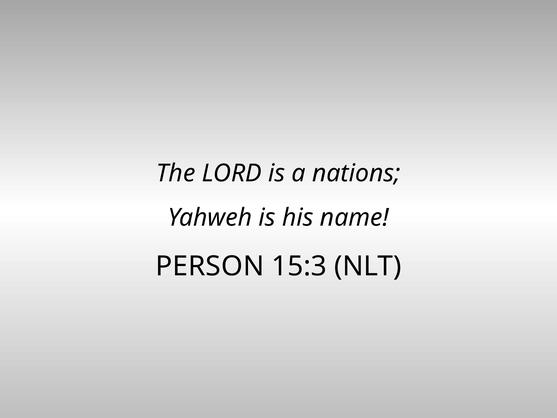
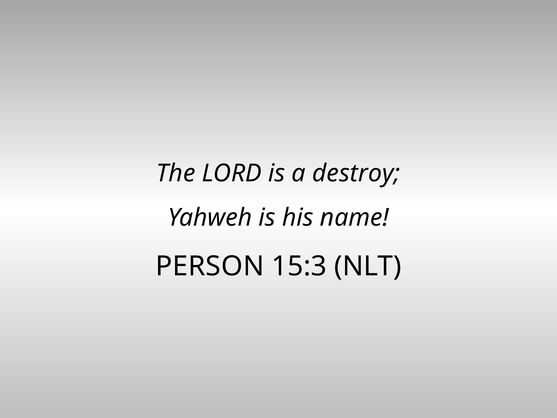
nations: nations -> destroy
